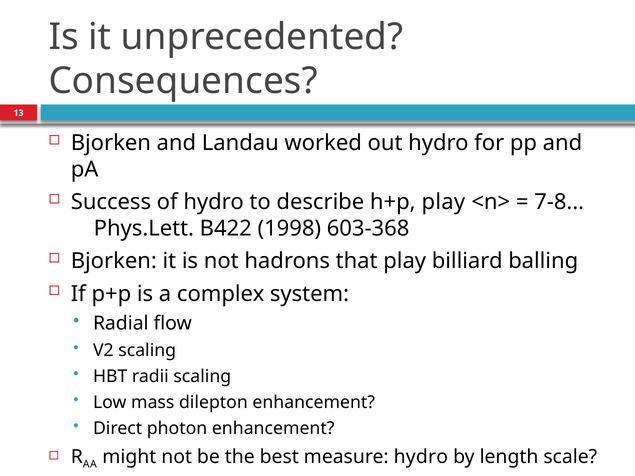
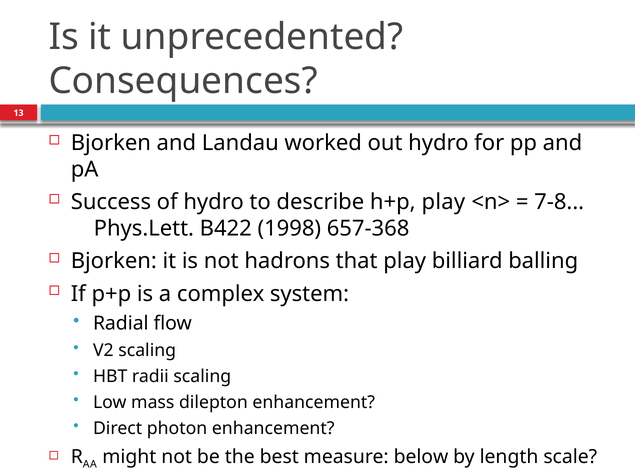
603-368: 603-368 -> 657-368
measure hydro: hydro -> below
